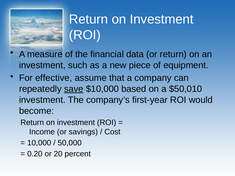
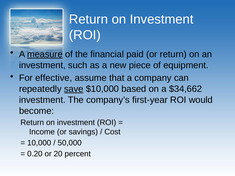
measure underline: none -> present
data: data -> paid
$50,010: $50,010 -> $34,662
